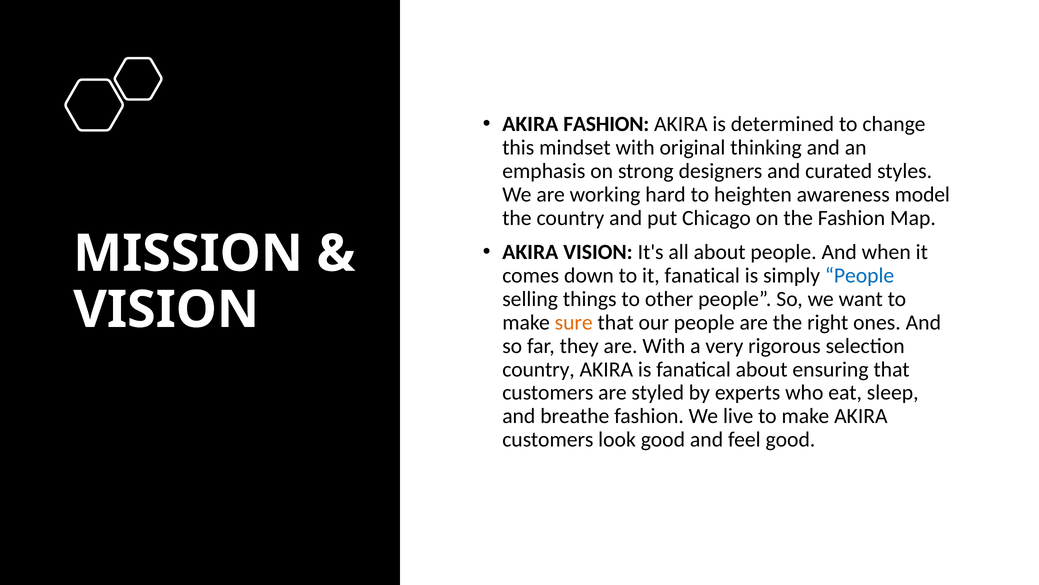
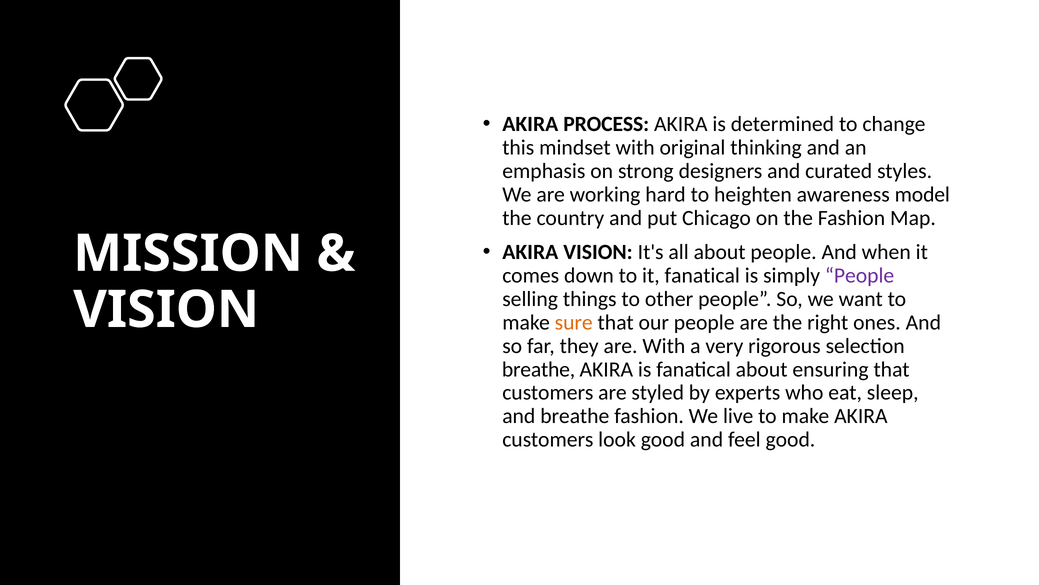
AKIRA FASHION: FASHION -> PROCESS
People at (860, 275) colour: blue -> purple
country at (538, 369): country -> breathe
